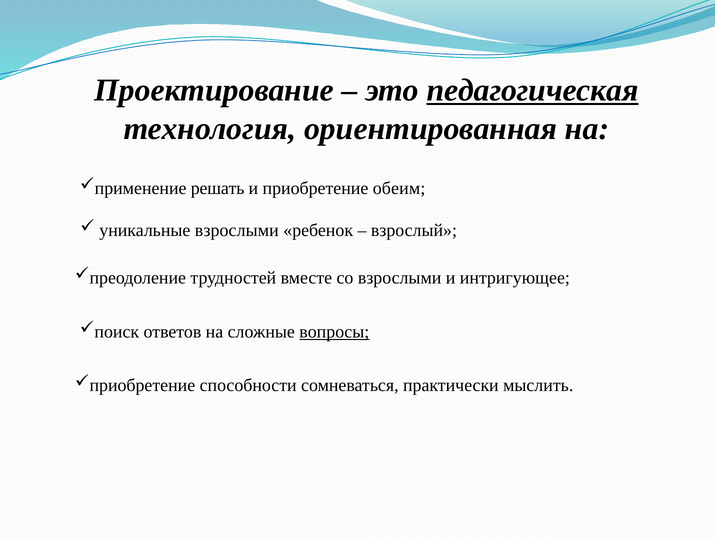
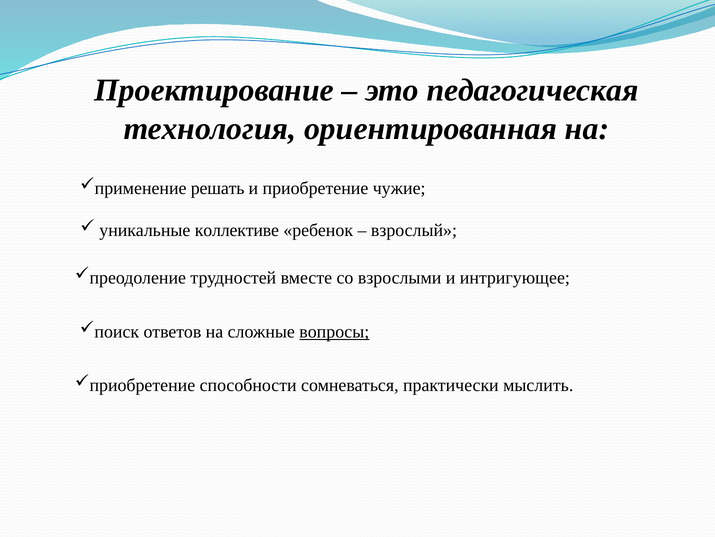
педагогическая underline: present -> none
обеим: обеим -> чужие
уникальные взрослыми: взрослыми -> коллективе
